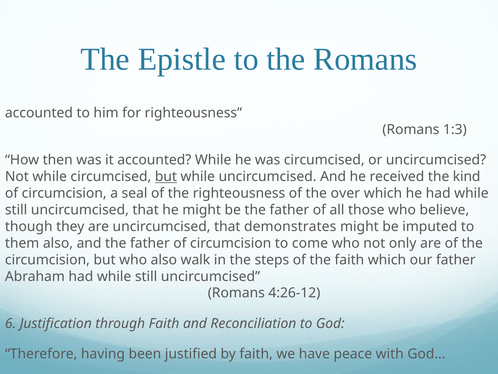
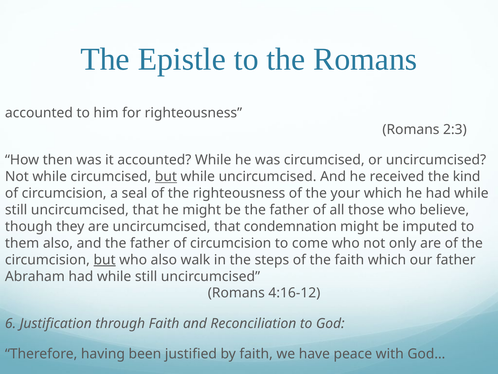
1:3: 1:3 -> 2:3
over: over -> your
demonstrates: demonstrates -> condemnation
but at (105, 259) underline: none -> present
4:26-12: 4:26-12 -> 4:16-12
